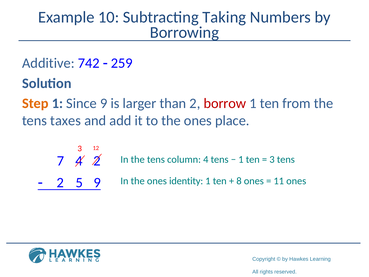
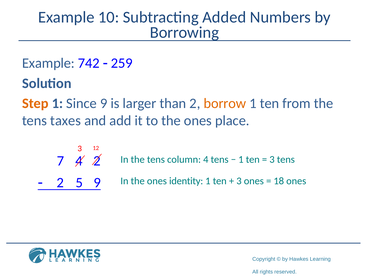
Taking: Taking -> Added
Additive at (48, 63): Additive -> Example
borrow colour: red -> orange
8 at (239, 181): 8 -> 3
11: 11 -> 18
